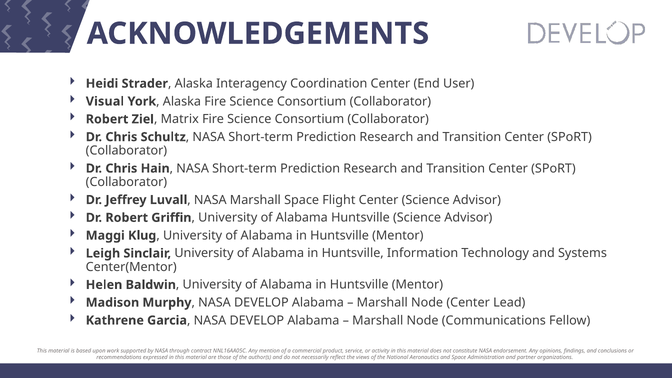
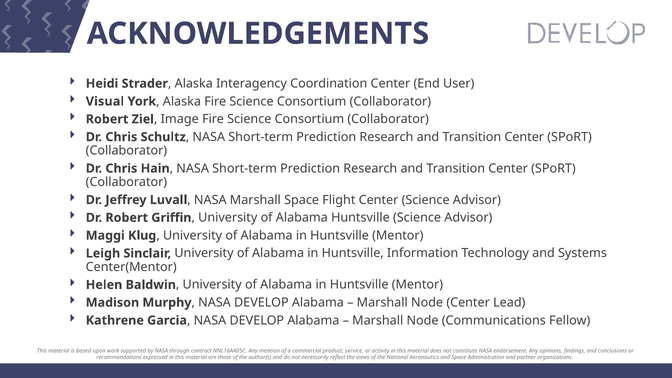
Matrix: Matrix -> Image
